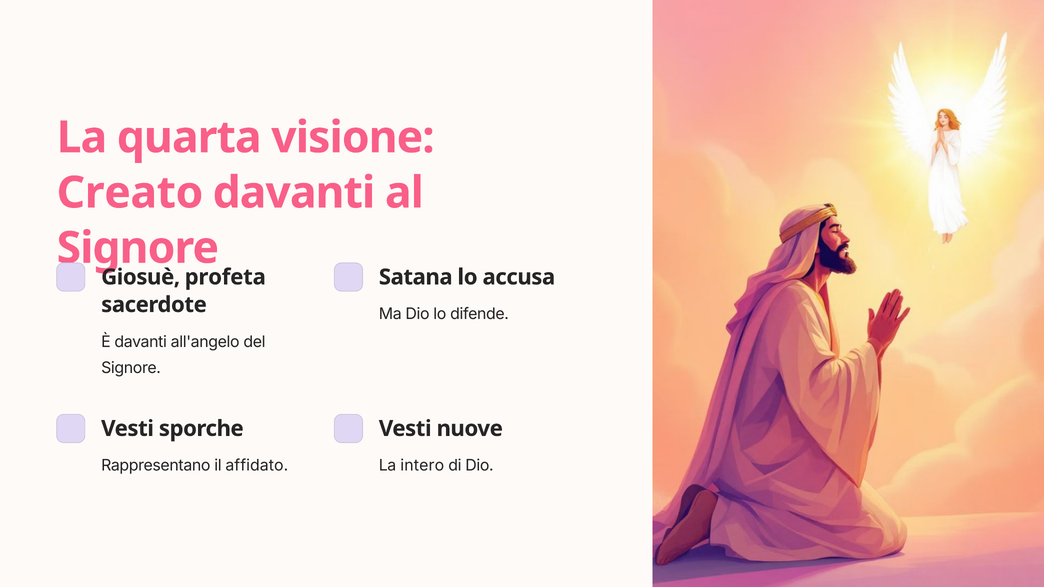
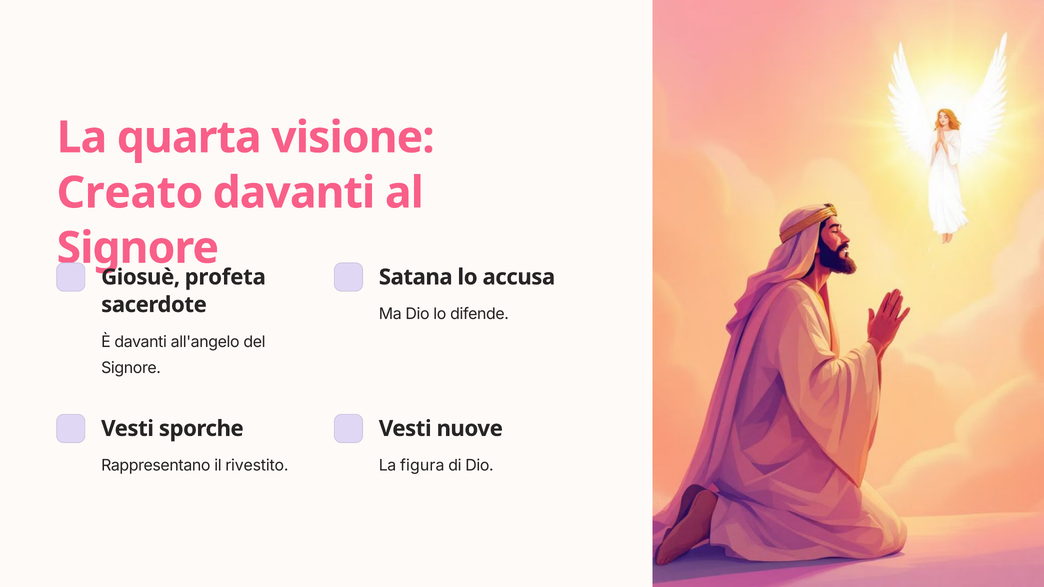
affidato: affidato -> rivestito
intero: intero -> figura
